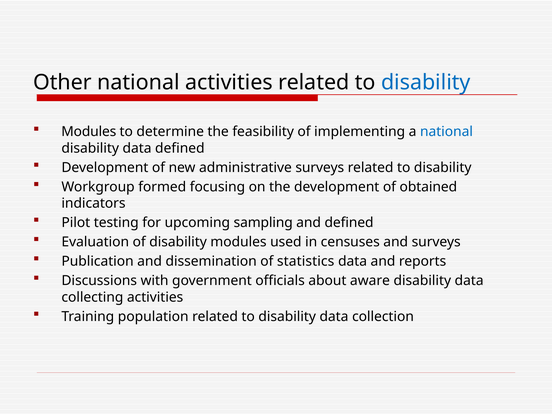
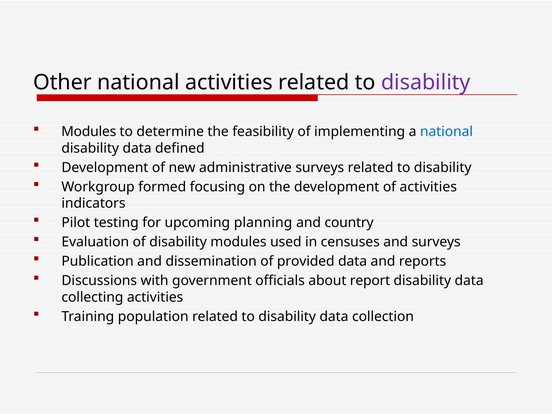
disability at (426, 82) colour: blue -> purple
of obtained: obtained -> activities
sampling: sampling -> planning
and defined: defined -> country
statistics: statistics -> provided
aware: aware -> report
